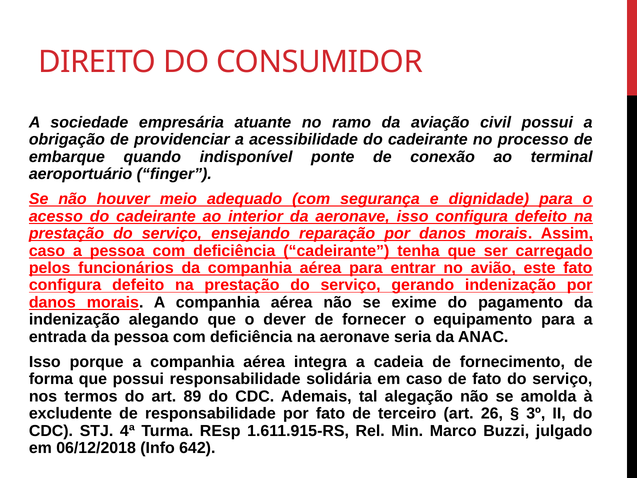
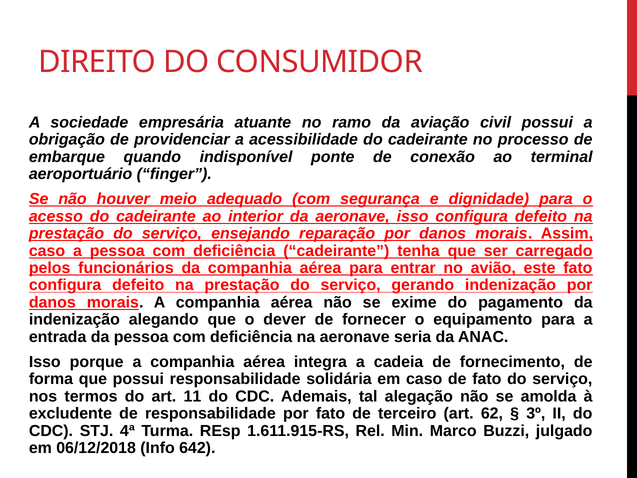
89: 89 -> 11
26: 26 -> 62
